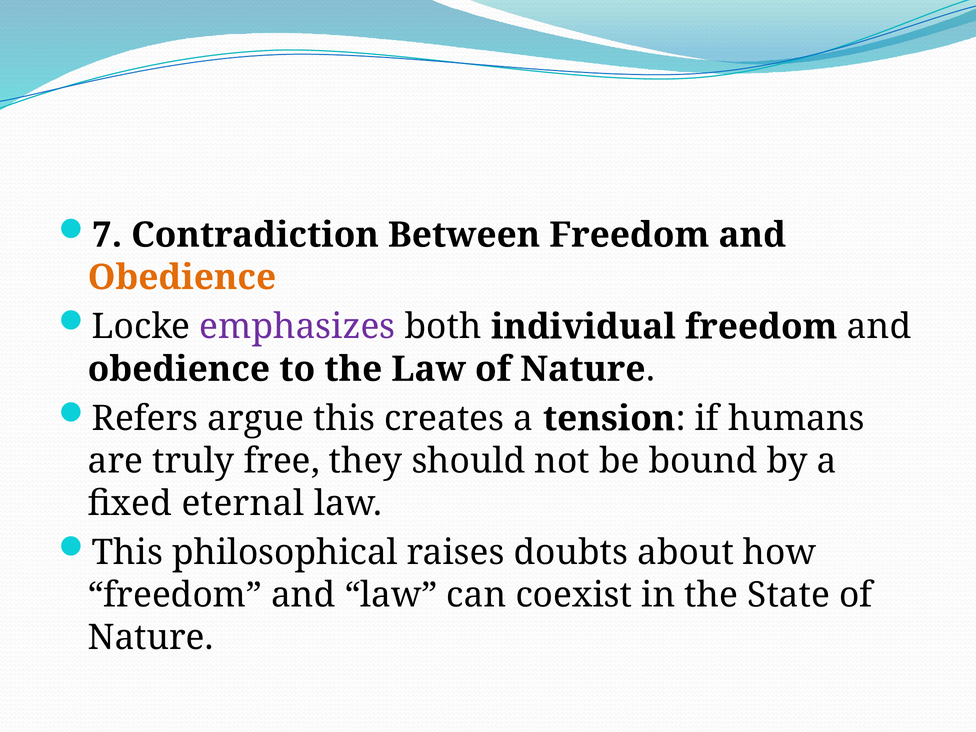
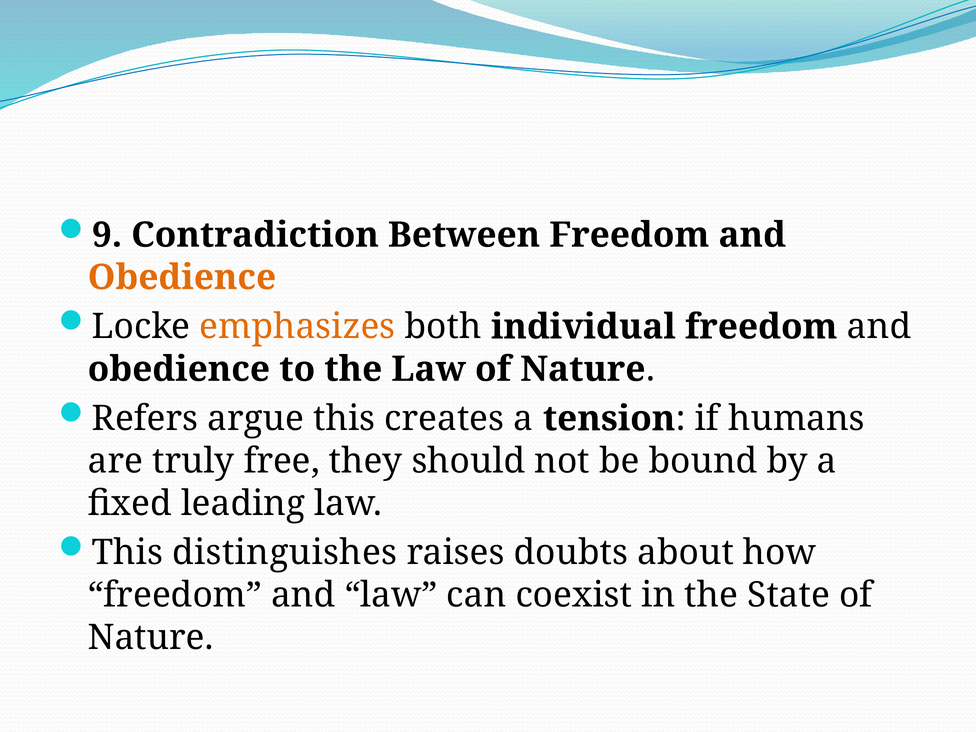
7: 7 -> 9
emphasizes colour: purple -> orange
eternal: eternal -> leading
philosophical: philosophical -> distinguishes
